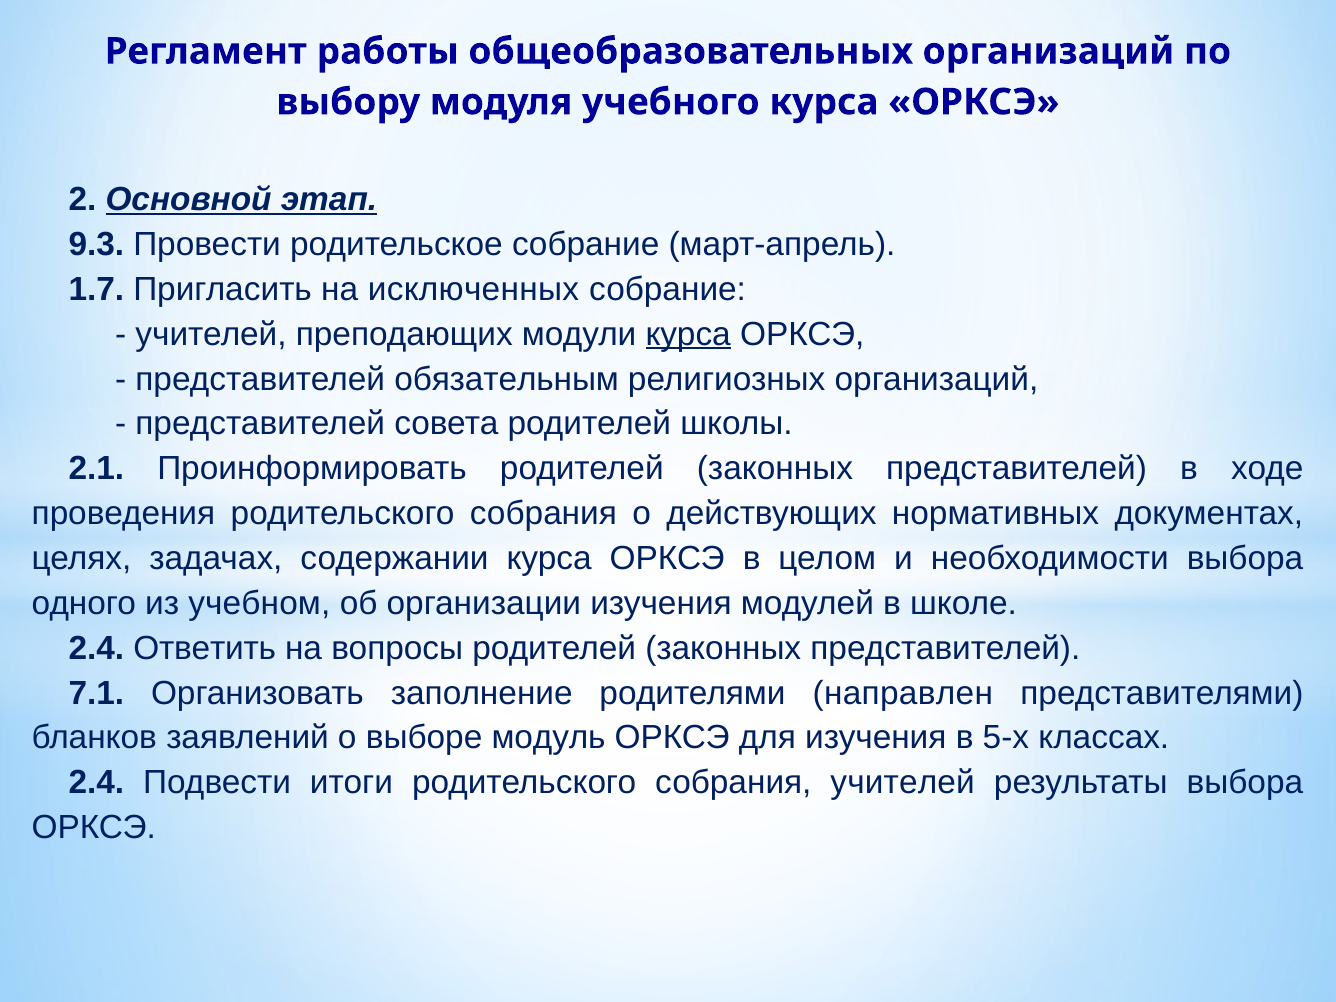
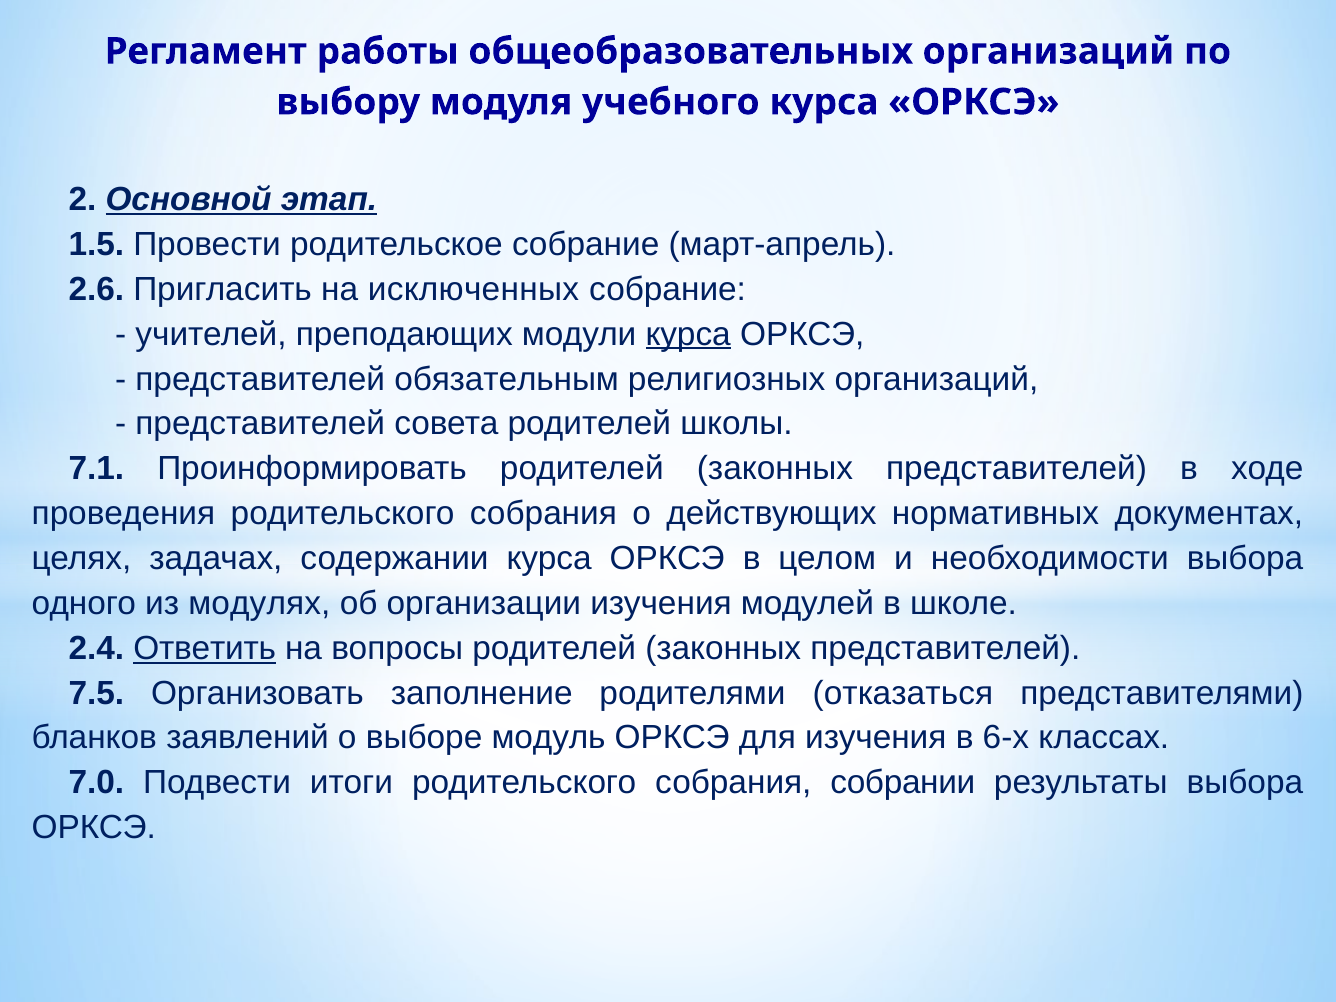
9.3: 9.3 -> 1.5
1.7: 1.7 -> 2.6
2.1: 2.1 -> 7.1
учебном: учебном -> модулях
Ответить underline: none -> present
7.1: 7.1 -> 7.5
направлен: направлен -> отказаться
5-х: 5-х -> 6-х
2.4 at (96, 783): 2.4 -> 7.0
собрания учителей: учителей -> собрании
